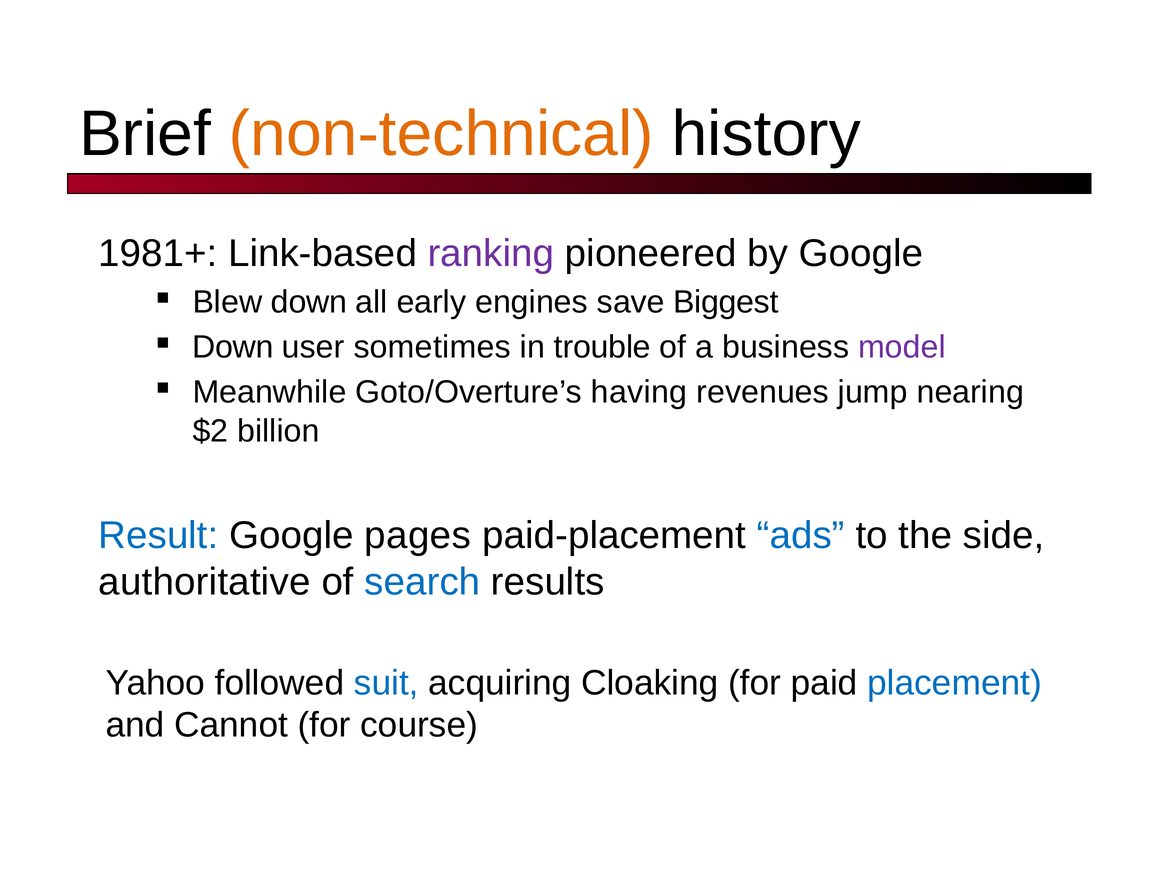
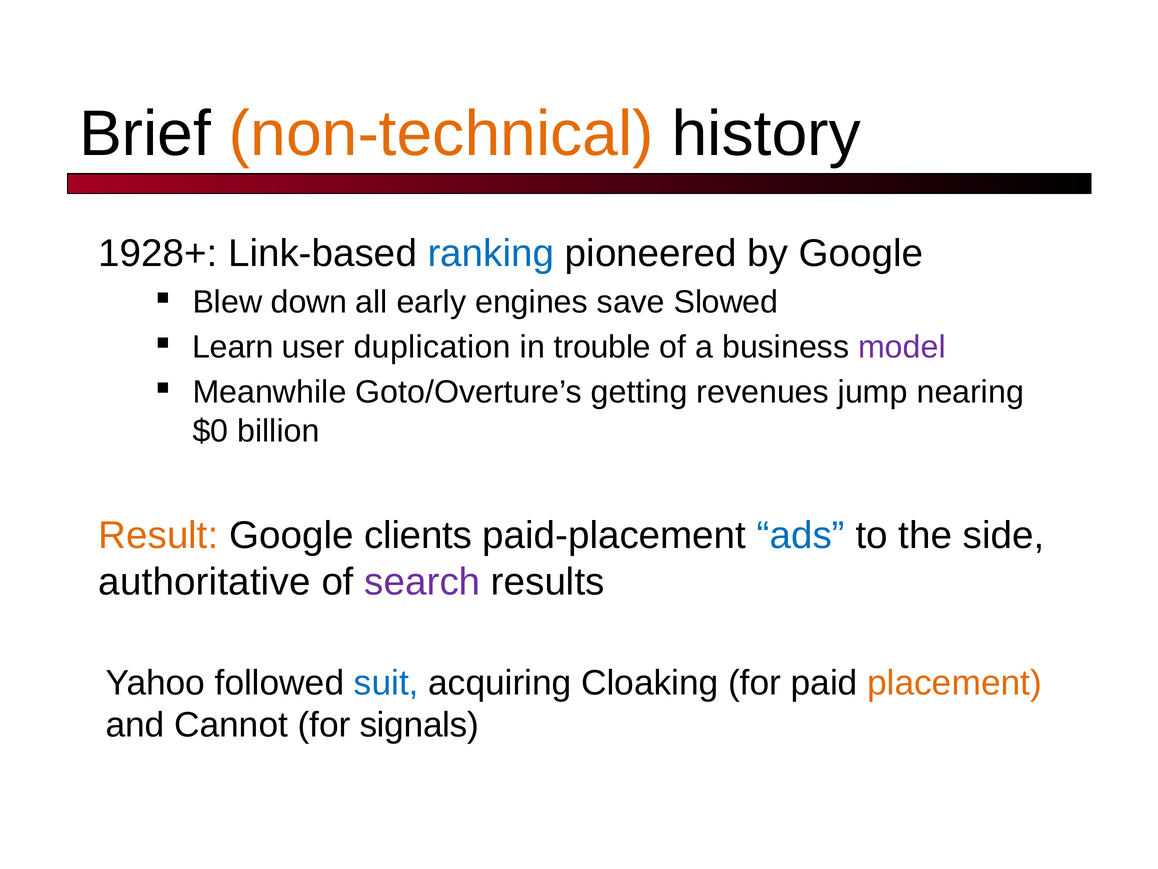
1981+: 1981+ -> 1928+
ranking colour: purple -> blue
Biggest: Biggest -> Slowed
Down at (233, 347): Down -> Learn
sometimes: sometimes -> duplication
having: having -> getting
$2: $2 -> $0
Result colour: blue -> orange
pages: pages -> clients
search colour: blue -> purple
placement colour: blue -> orange
course: course -> signals
